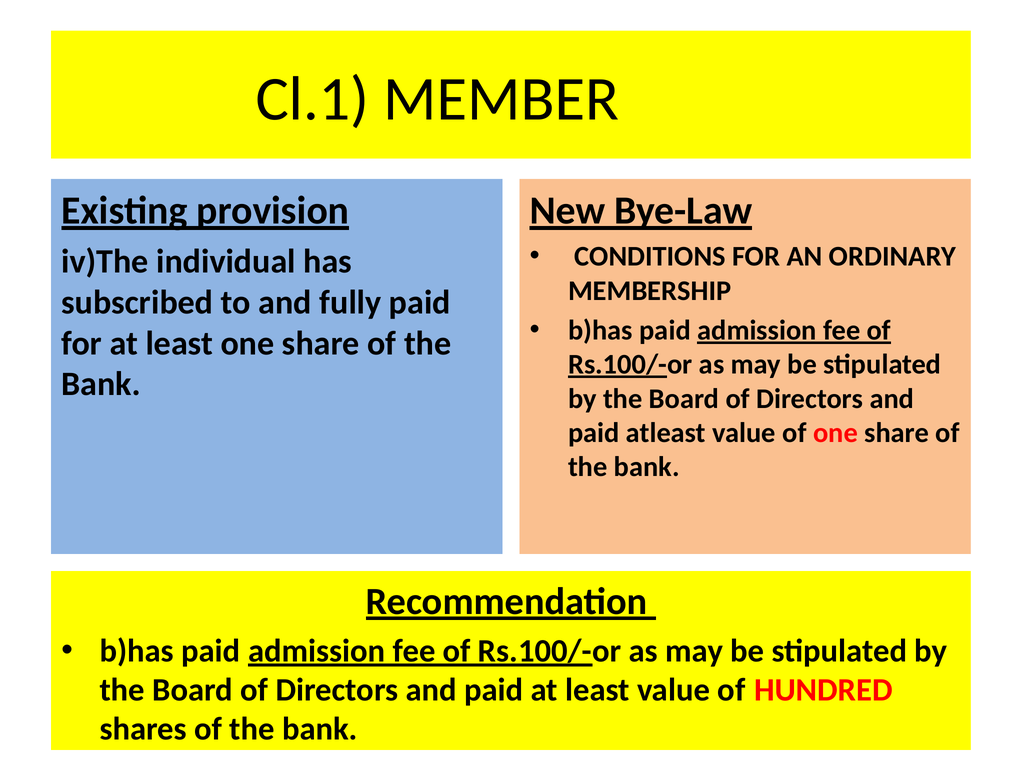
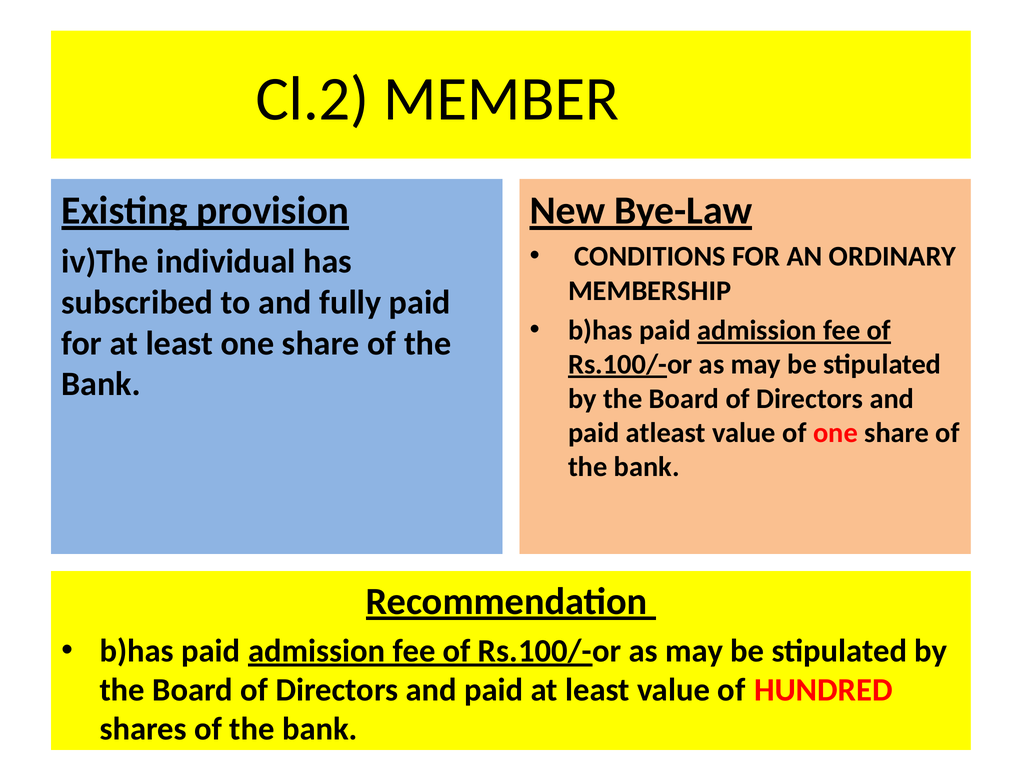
Cl.1: Cl.1 -> Cl.2
